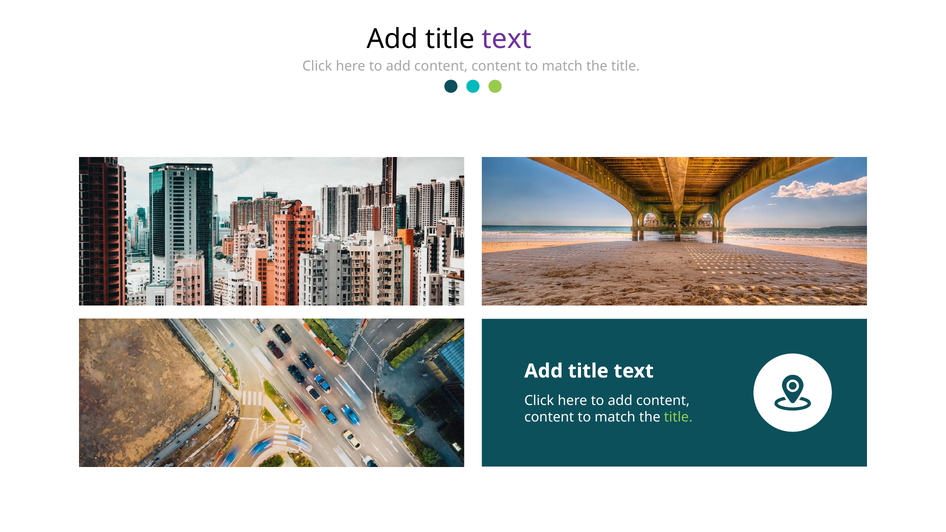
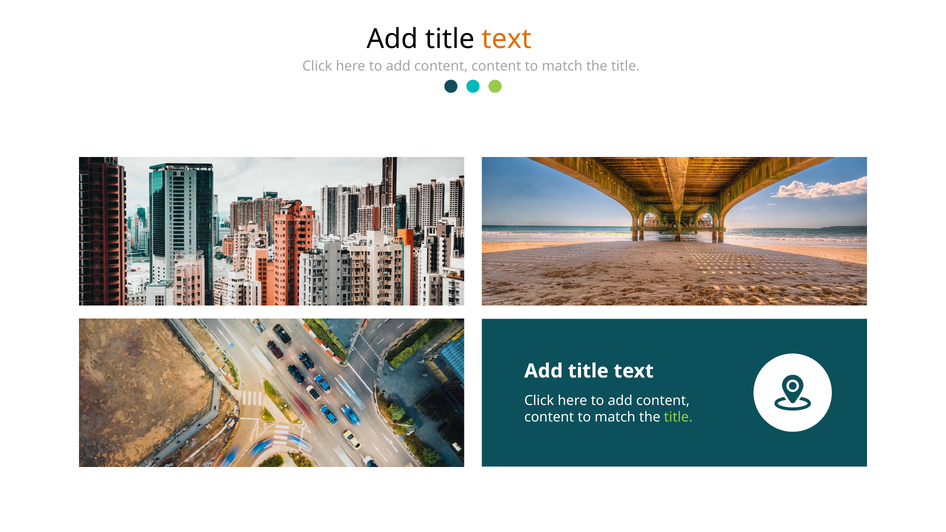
text at (507, 39) colour: purple -> orange
